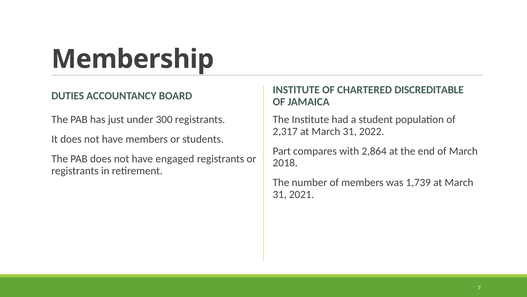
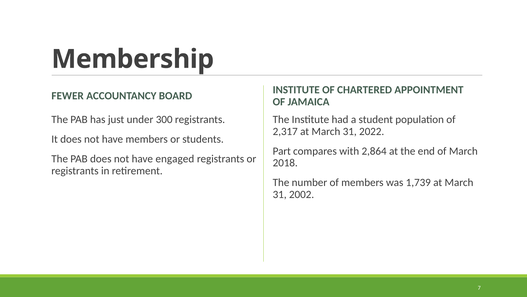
DISCREDITABLE: DISCREDITABLE -> APPOINTMENT
DUTIES: DUTIES -> FEWER
2021: 2021 -> 2002
